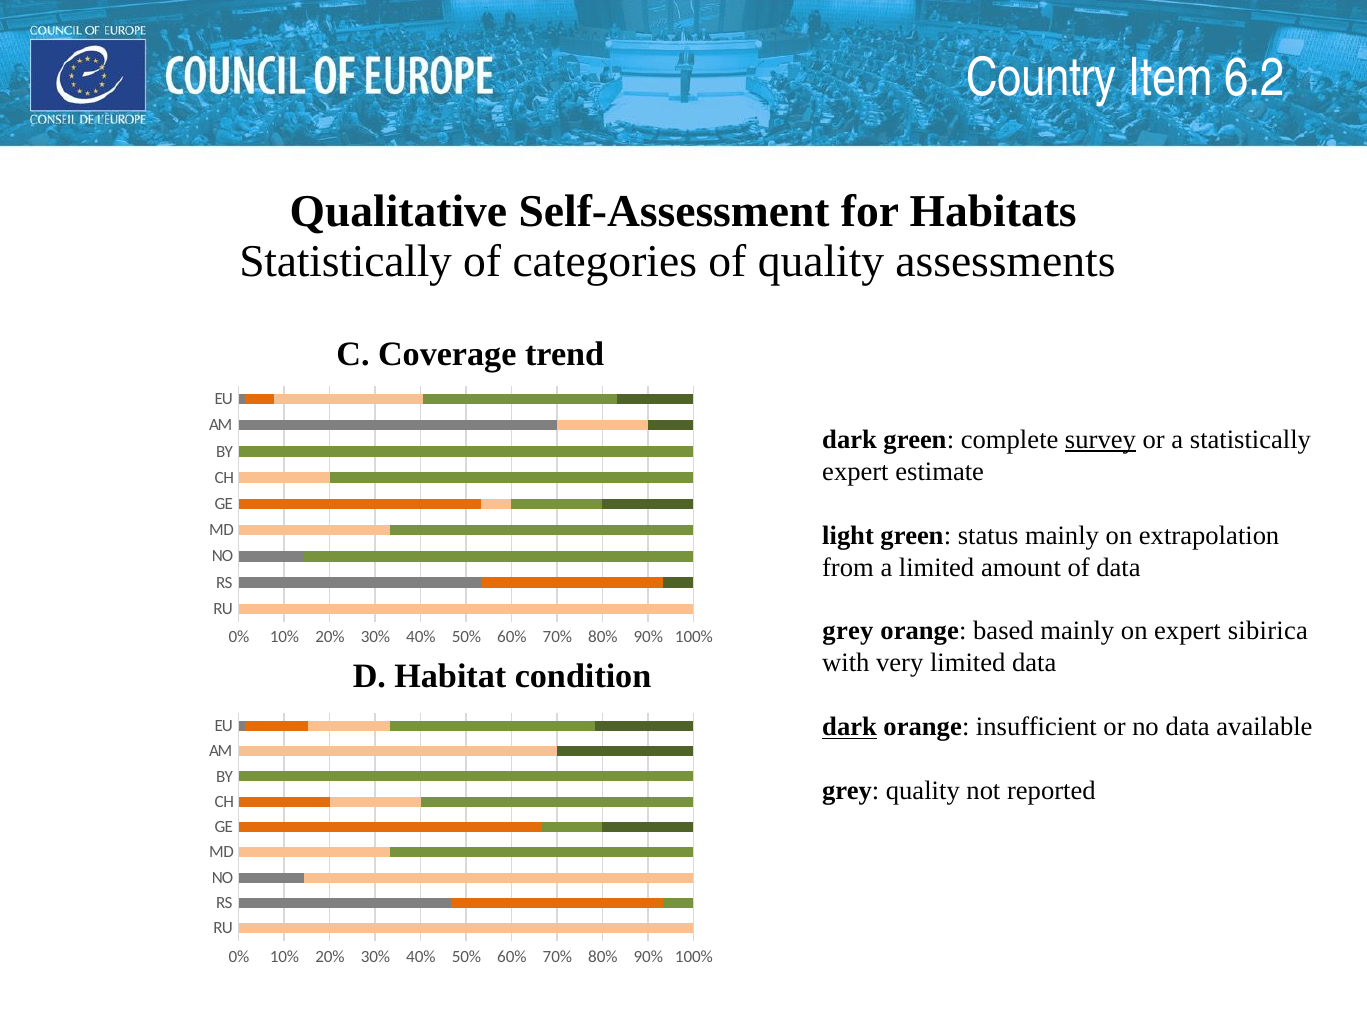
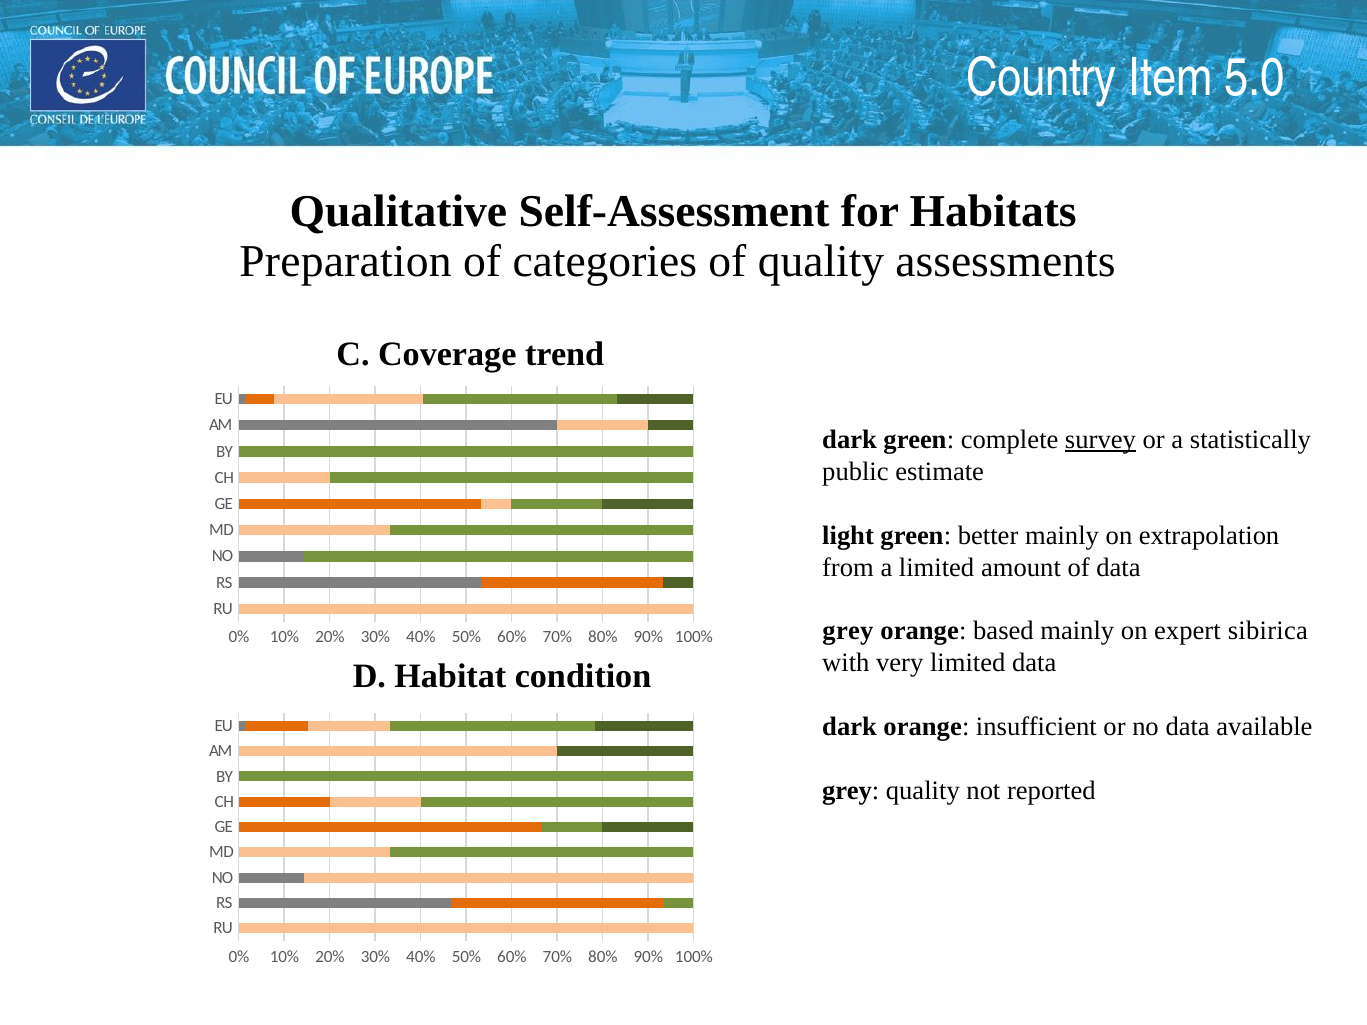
6.2: 6.2 -> 5.0
Statistically at (346, 261): Statistically -> Preparation
expert at (855, 472): expert -> public
status: status -> better
dark at (850, 727) underline: present -> none
